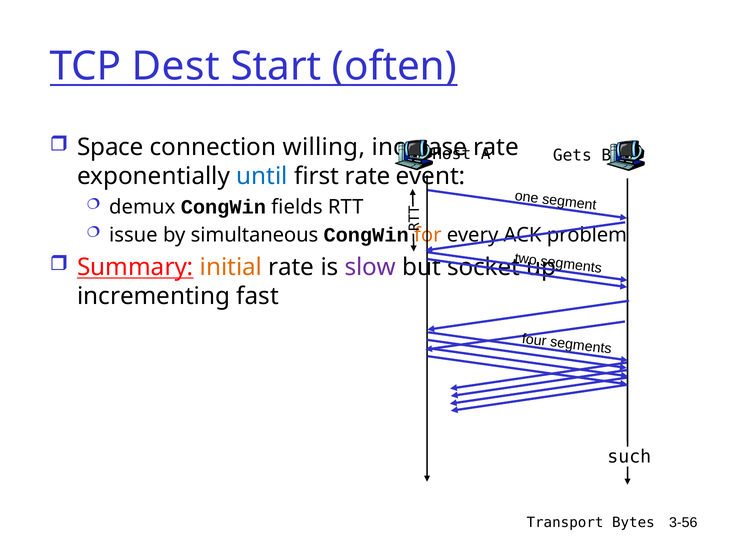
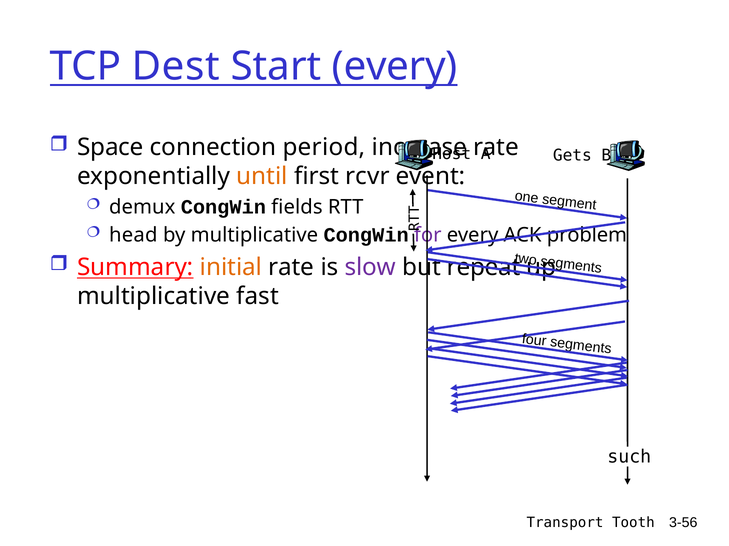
Start often: often -> every
willing: willing -> period
until colour: blue -> orange
first rate: rate -> rcvr
issue: issue -> head
by simultaneous: simultaneous -> multiplicative
for colour: orange -> purple
socket: socket -> repeat
incrementing at (154, 297): incrementing -> multiplicative
Bytes: Bytes -> Tooth
